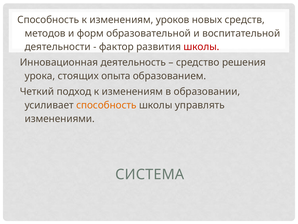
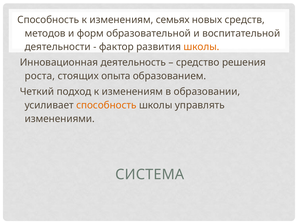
уроков: уроков -> семьях
школы at (201, 47) colour: red -> orange
урока: урока -> роста
